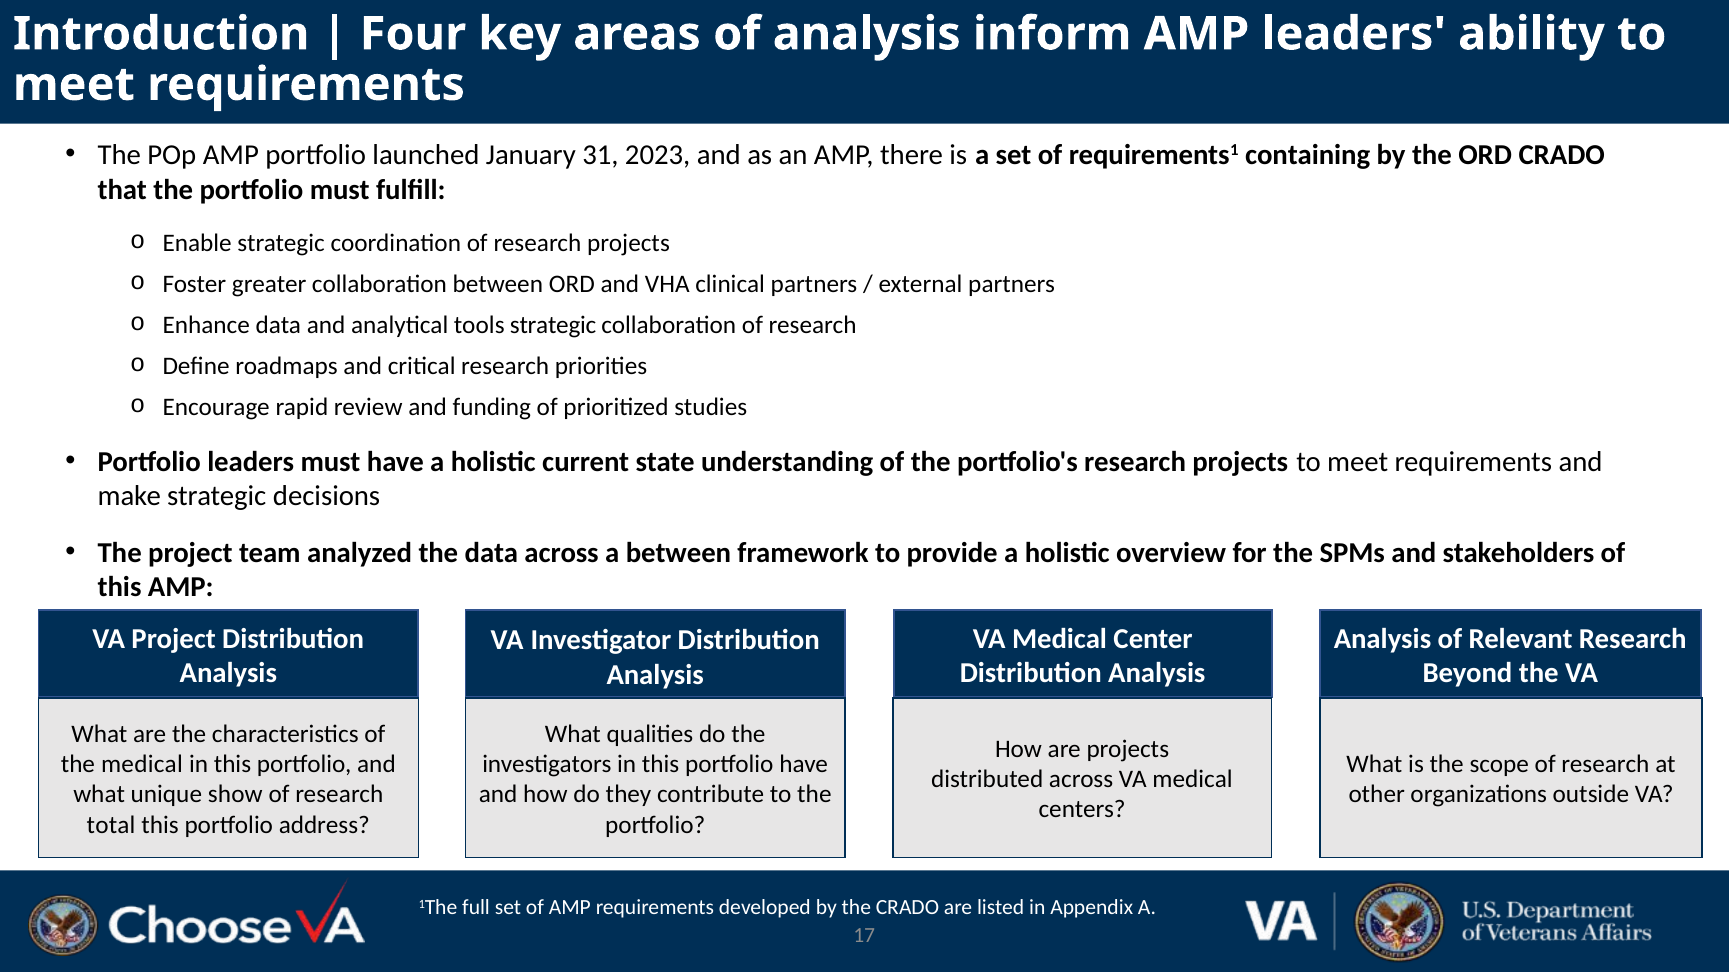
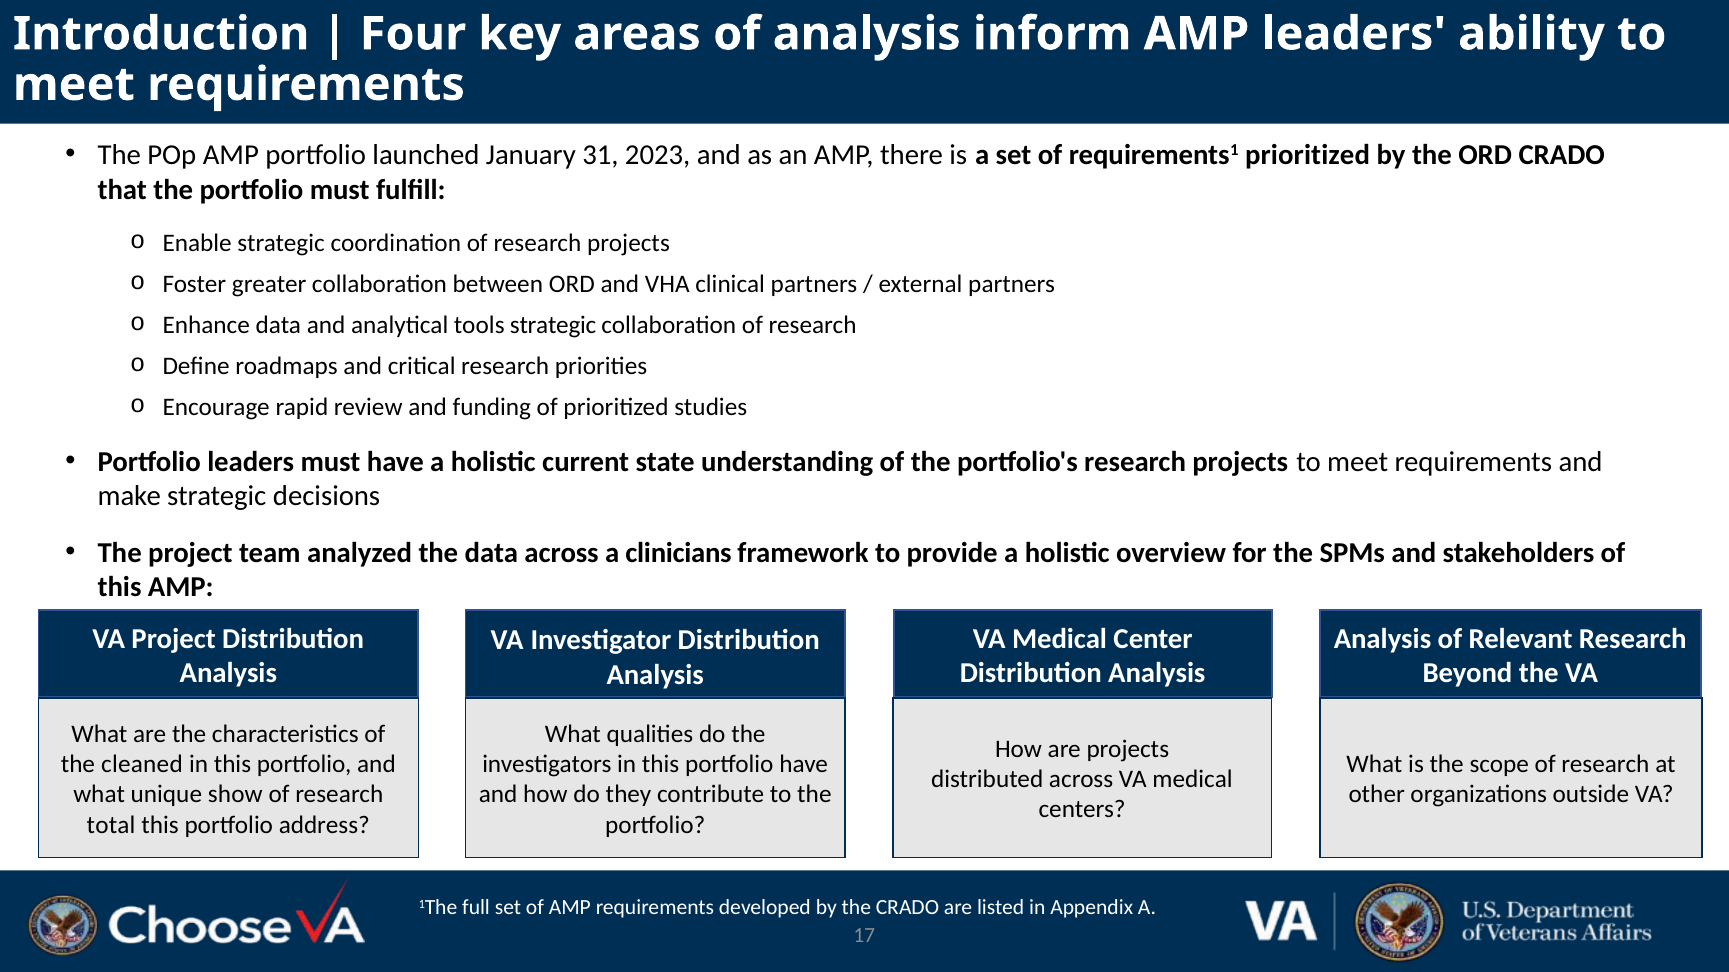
requirements1 containing: containing -> prioritized
a between: between -> clinicians
the medical: medical -> cleaned
